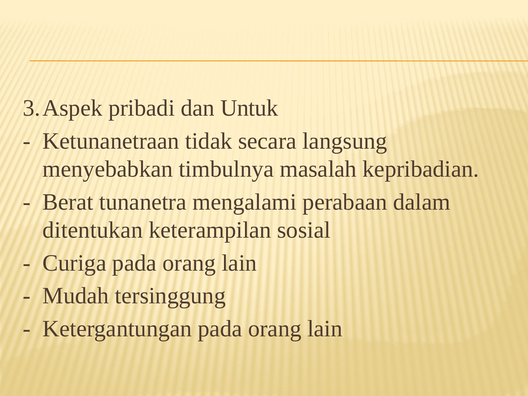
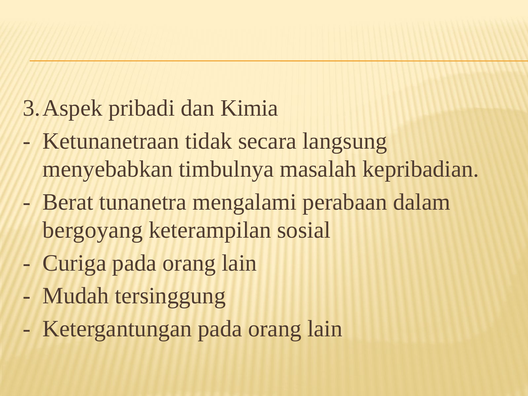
Untuk: Untuk -> Kimia
ditentukan: ditentukan -> bergoyang
